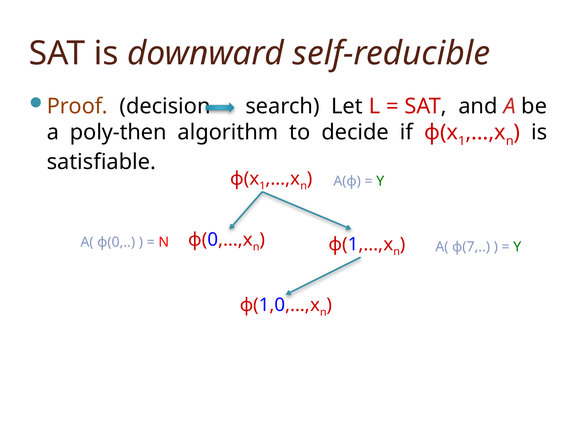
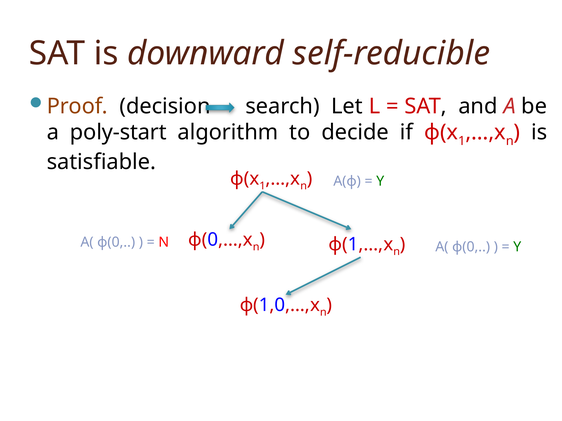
poly-then: poly-then -> poly-start
ϕ(7 at (471, 247): ϕ(7 -> ϕ(0
